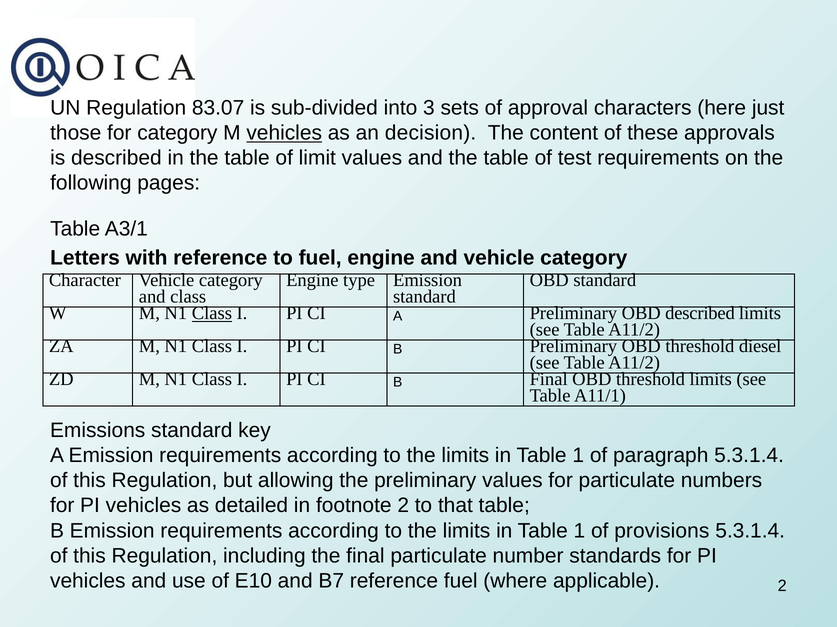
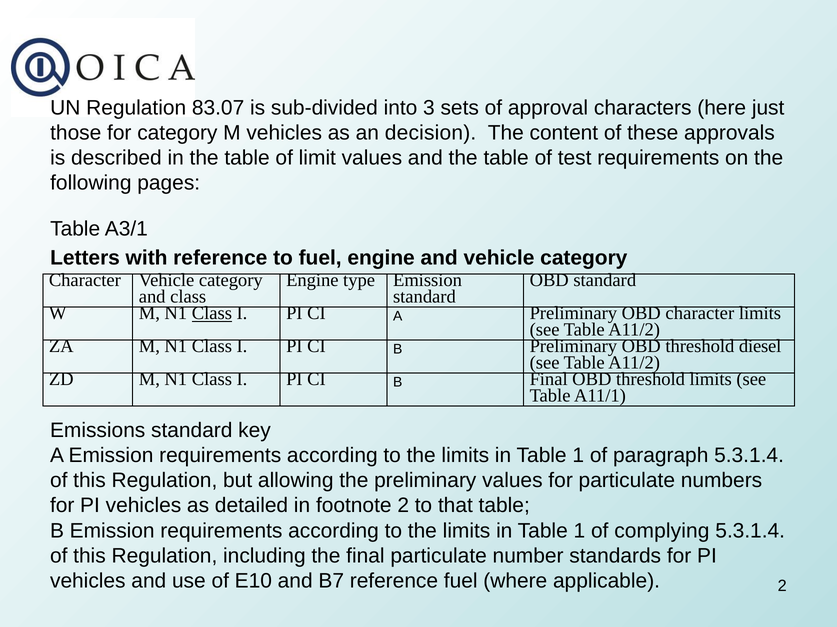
vehicles at (284, 133) underline: present -> none
OBD described: described -> character
provisions: provisions -> complying
